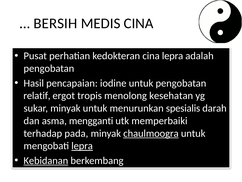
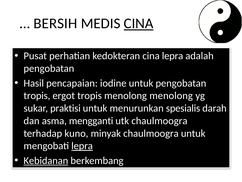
CINA at (139, 23) underline: none -> present
relatif at (37, 95): relatif -> tropis
menolong kesehatan: kesehatan -> menolong
sukar minyak: minyak -> praktisi
utk memperbaiki: memperbaiki -> chaulmoogra
pada: pada -> kuno
chaulmoogra at (151, 133) underline: present -> none
